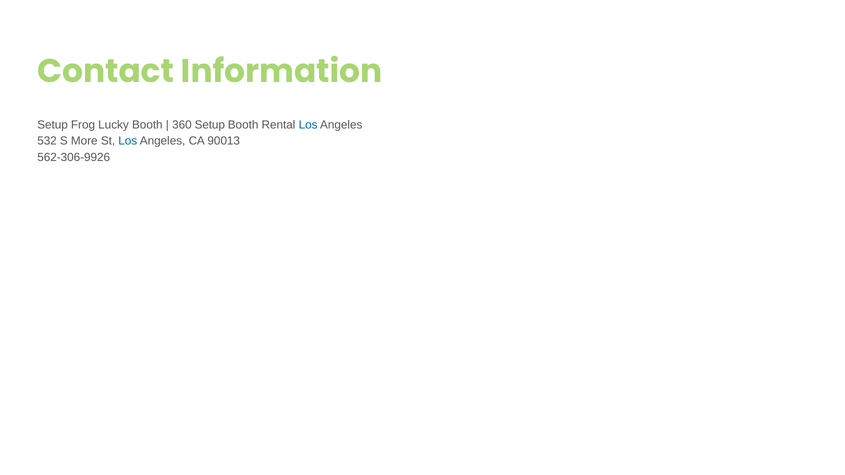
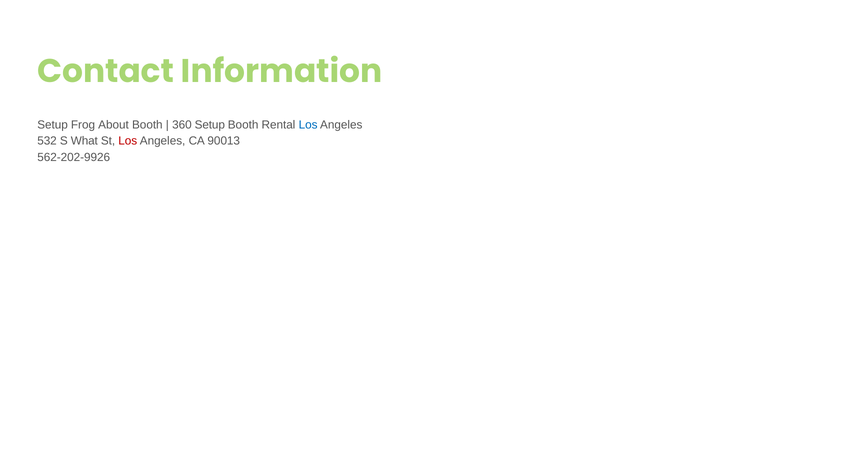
Lucky: Lucky -> About
More: More -> What
Los at (128, 141) colour: blue -> red
562-306-9926: 562-306-9926 -> 562-202-9926
